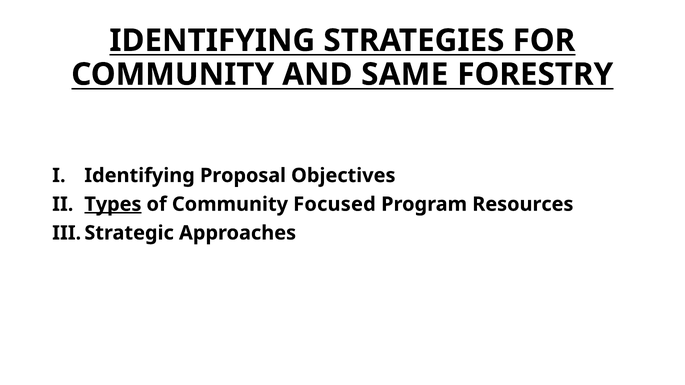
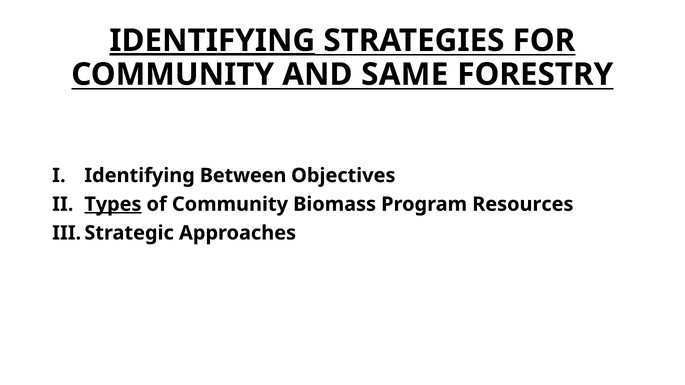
IDENTIFYING at (212, 41) underline: none -> present
Proposal: Proposal -> Between
Focused: Focused -> Biomass
